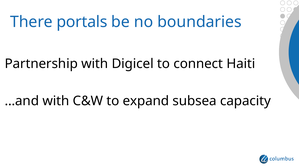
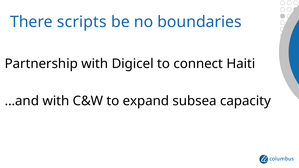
portals: portals -> scripts
